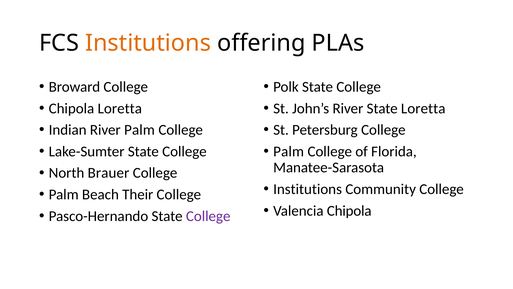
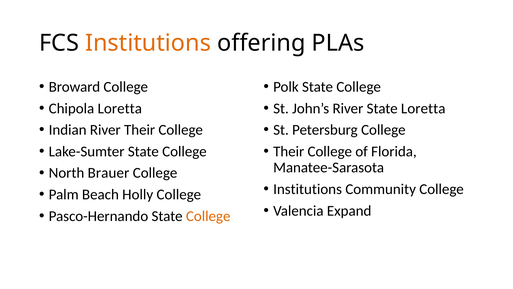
River Palm: Palm -> Their
Palm at (289, 151): Palm -> Their
Their: Their -> Holly
Valencia Chipola: Chipola -> Expand
College at (208, 216) colour: purple -> orange
